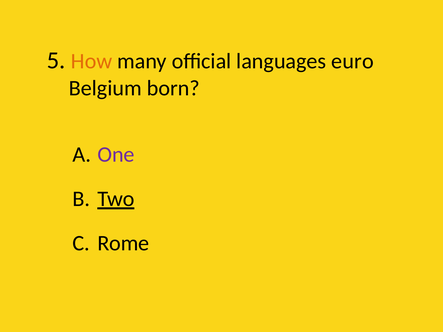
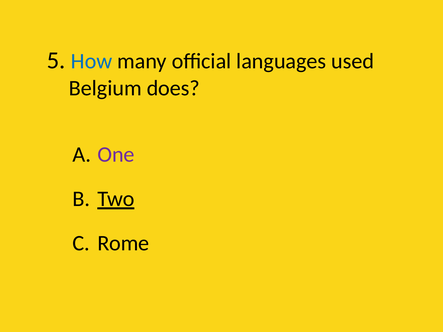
How colour: orange -> blue
euro: euro -> used
born: born -> does
